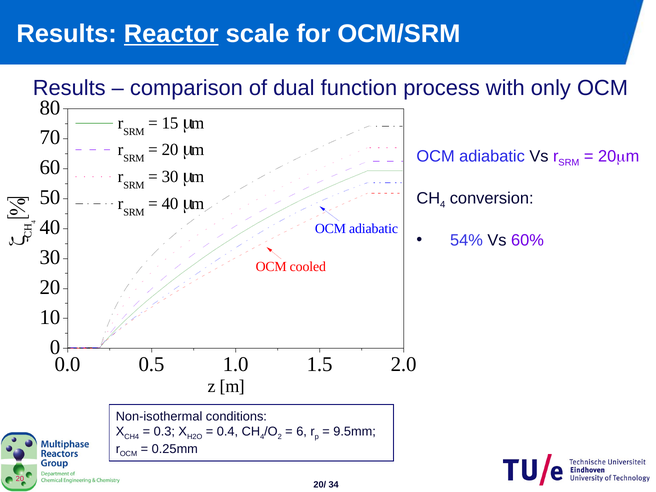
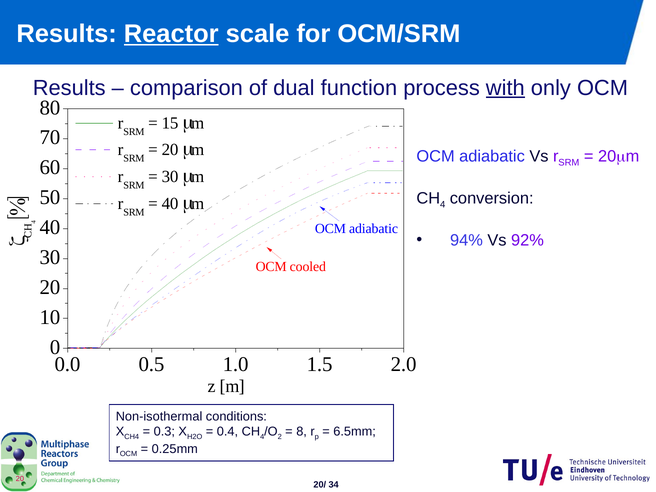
with underline: none -> present
54%: 54% -> 94%
60%: 60% -> 92%
6: 6 -> 8
9.5mm: 9.5mm -> 6.5mm
